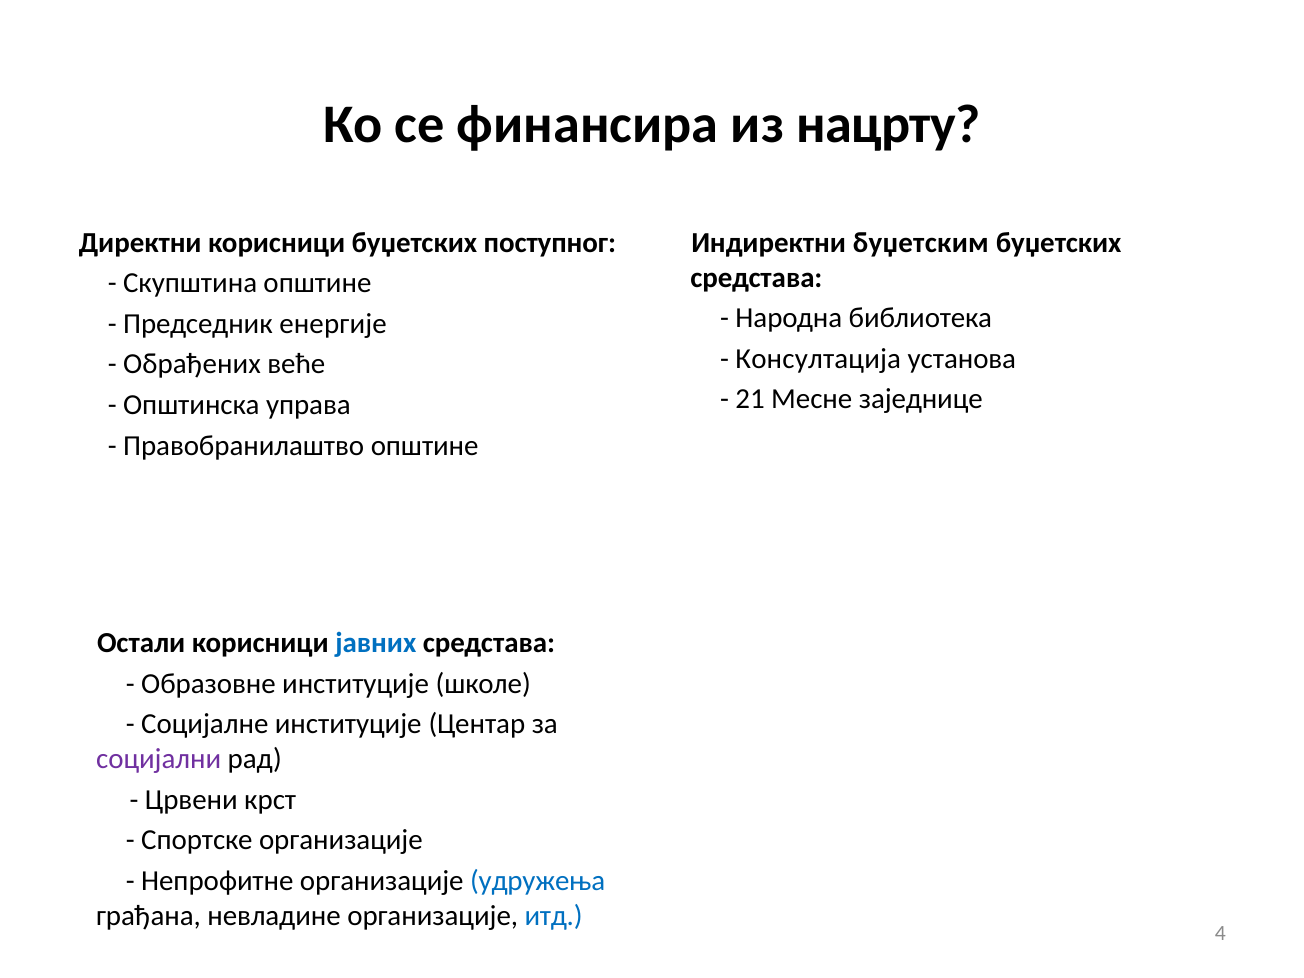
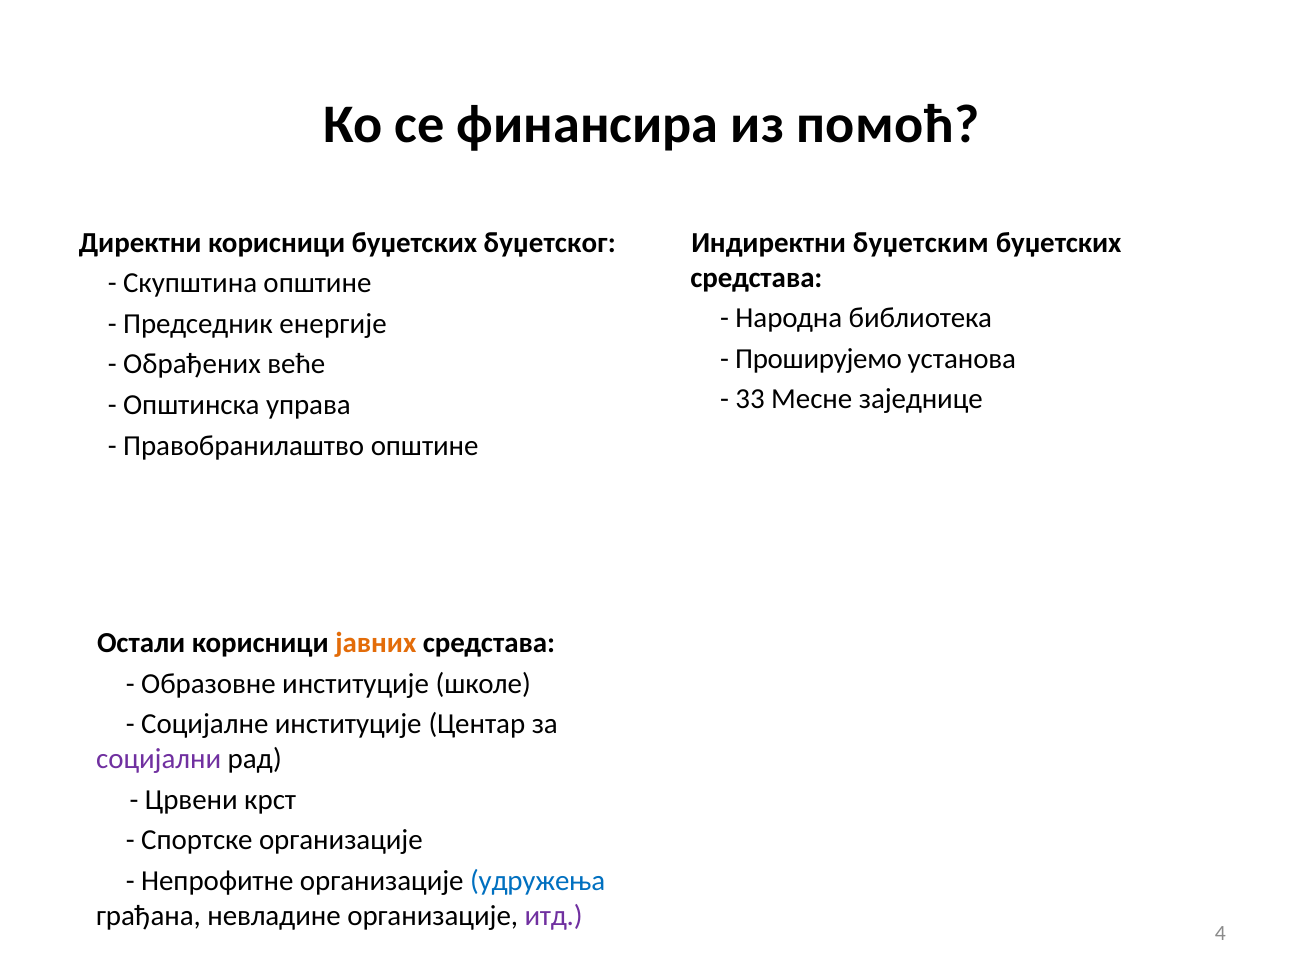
нацрту: нацрту -> помоћ
поступног: поступног -> буџетског
Консултација: Консултација -> Проширујемо
21: 21 -> 33
јавних colour: blue -> orange
итд colour: blue -> purple
